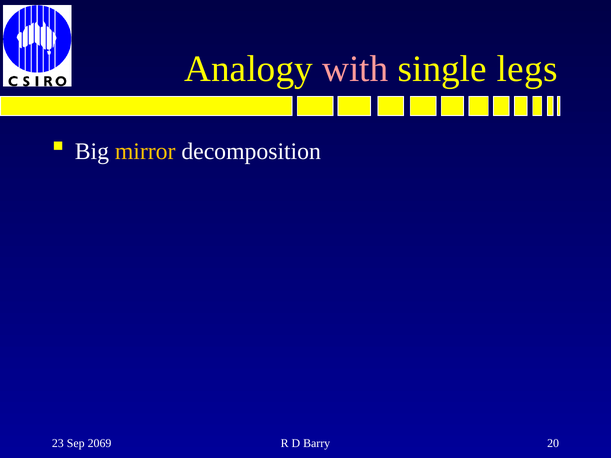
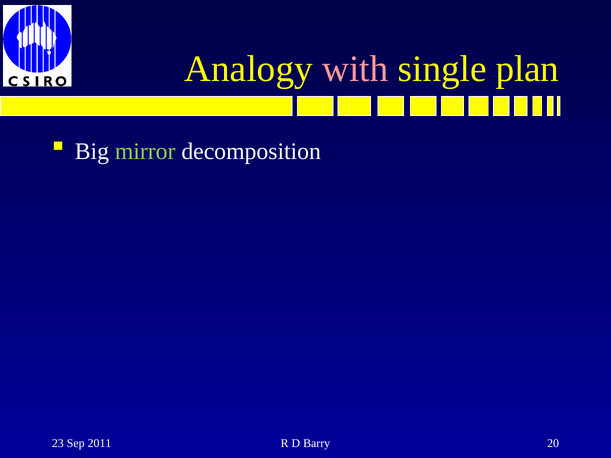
legs: legs -> plan
mirror colour: yellow -> light green
2069: 2069 -> 2011
